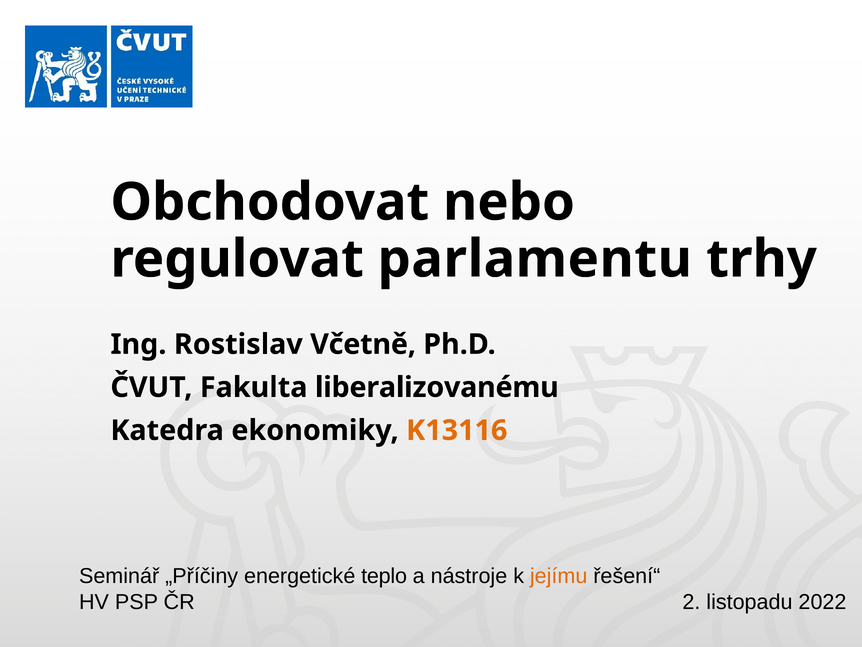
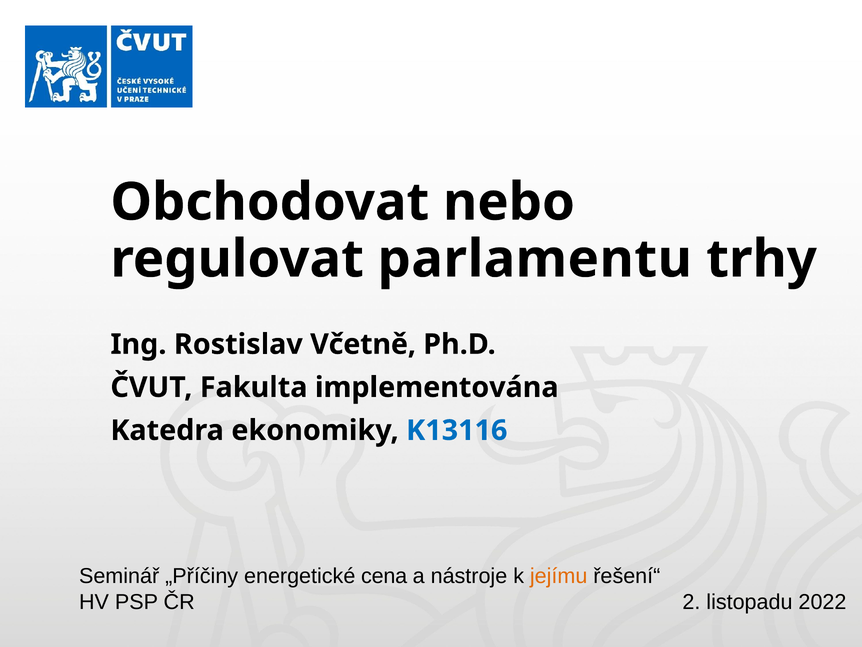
liberalizovanému: liberalizovanému -> implementována
K13116 colour: orange -> blue
teplo: teplo -> cena
